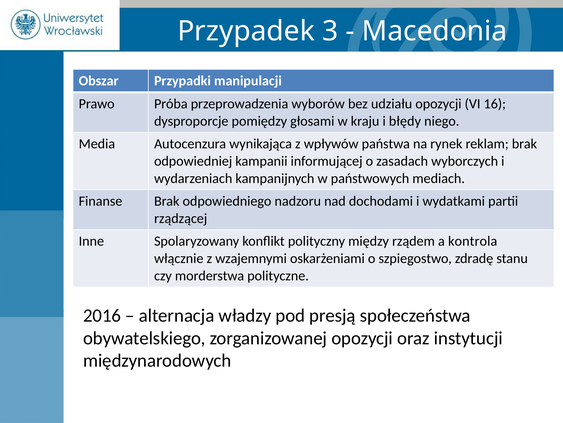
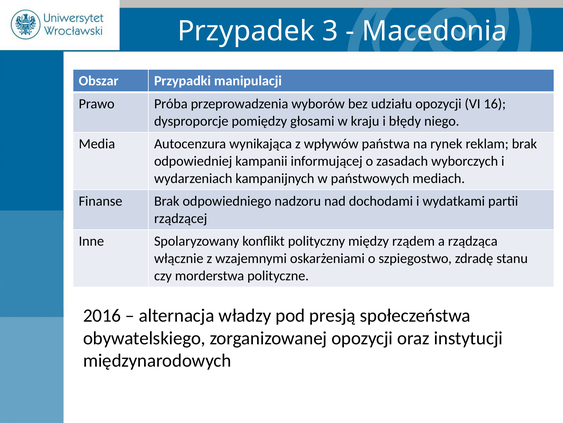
kontrola: kontrola -> rządząca
